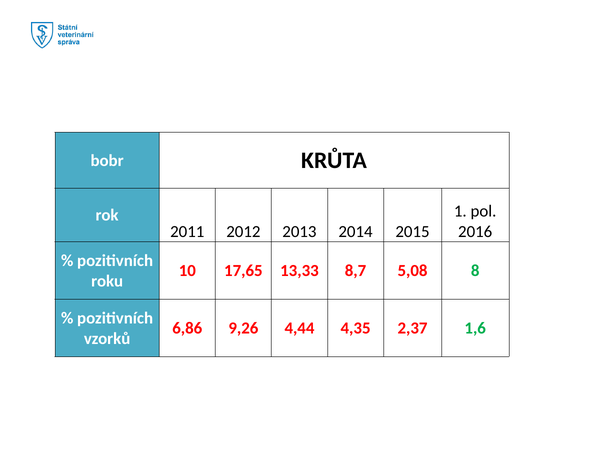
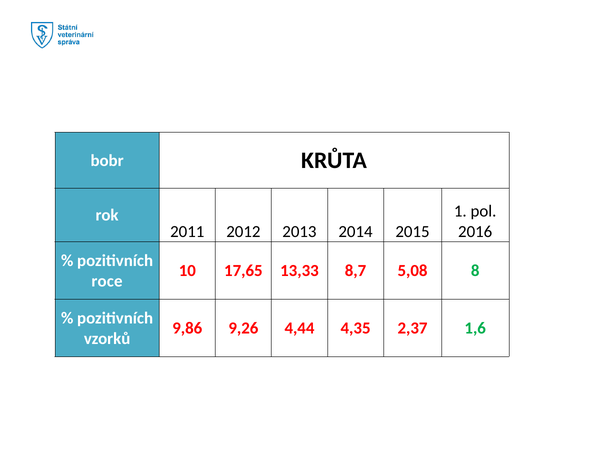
roku: roku -> roce
6,86: 6,86 -> 9,86
